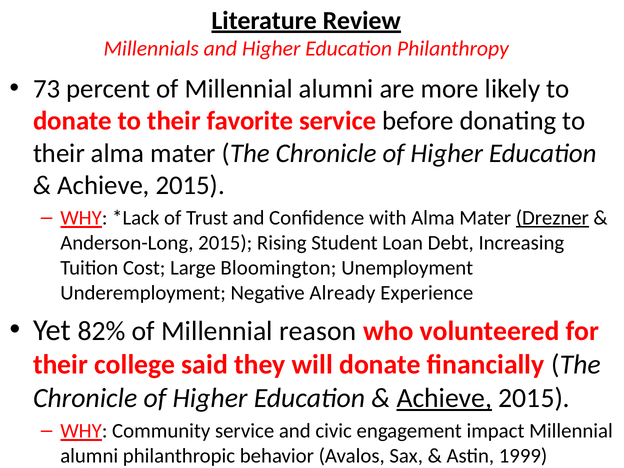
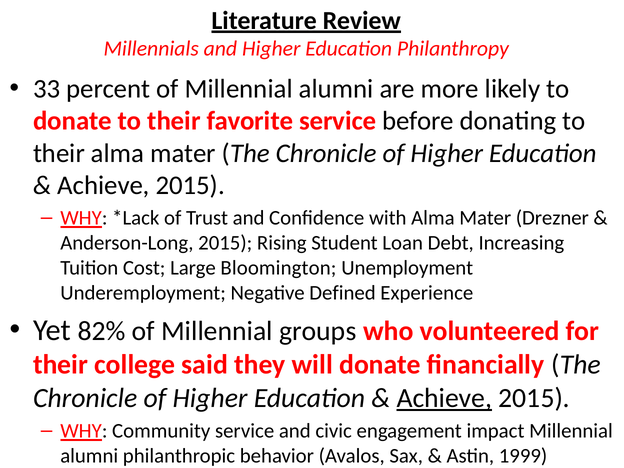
73: 73 -> 33
Drezner underline: present -> none
Already: Already -> Defined
reason: reason -> groups
